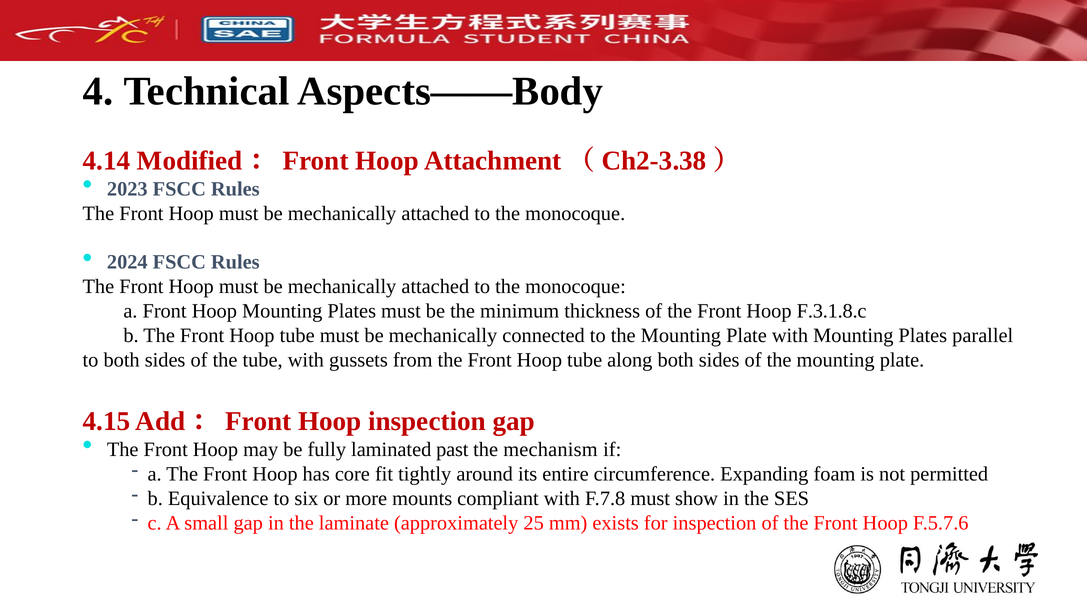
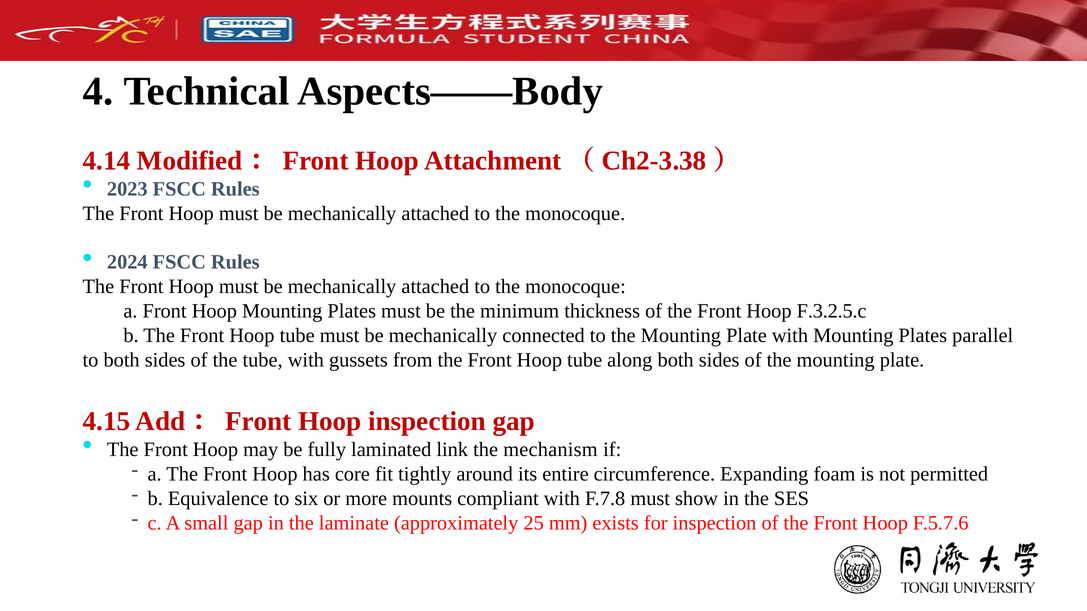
F.3.1.8.c: F.3.1.8.c -> F.3.2.5.c
past: past -> link
